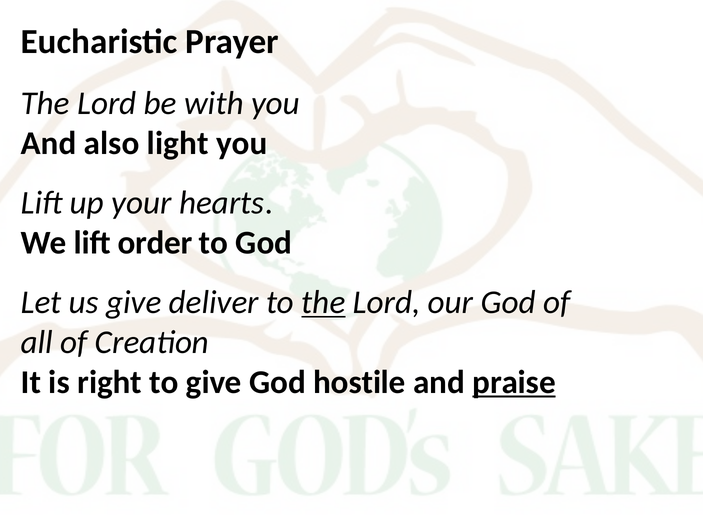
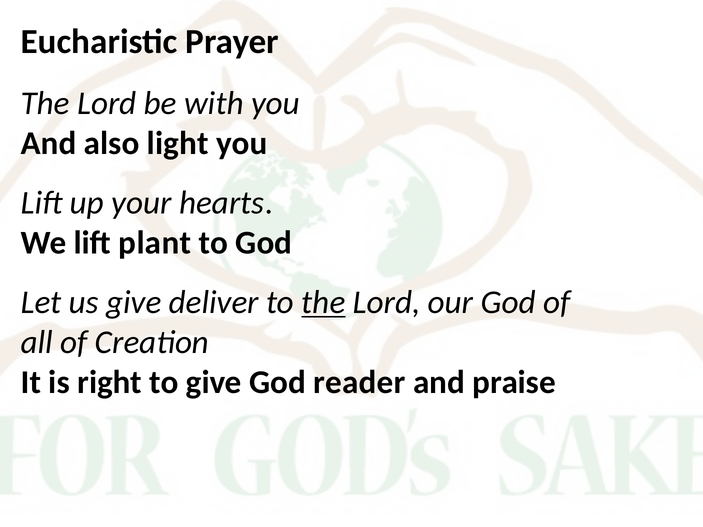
order: order -> plant
hostile: hostile -> reader
praise underline: present -> none
